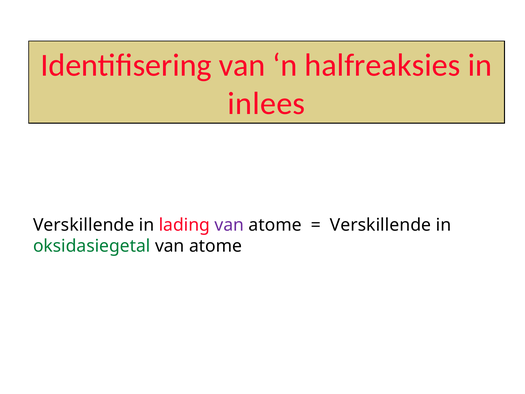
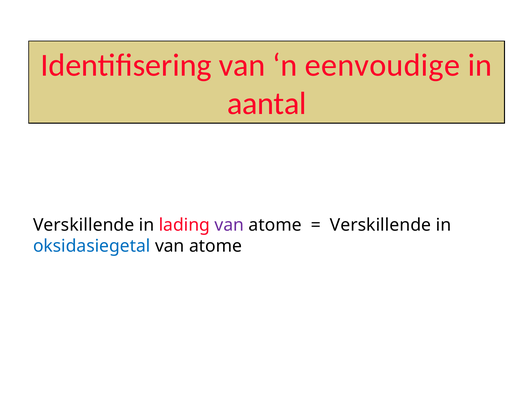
halfreaksies: halfreaksies -> eenvoudige
inlees: inlees -> aantal
oksidasiegetal colour: green -> blue
